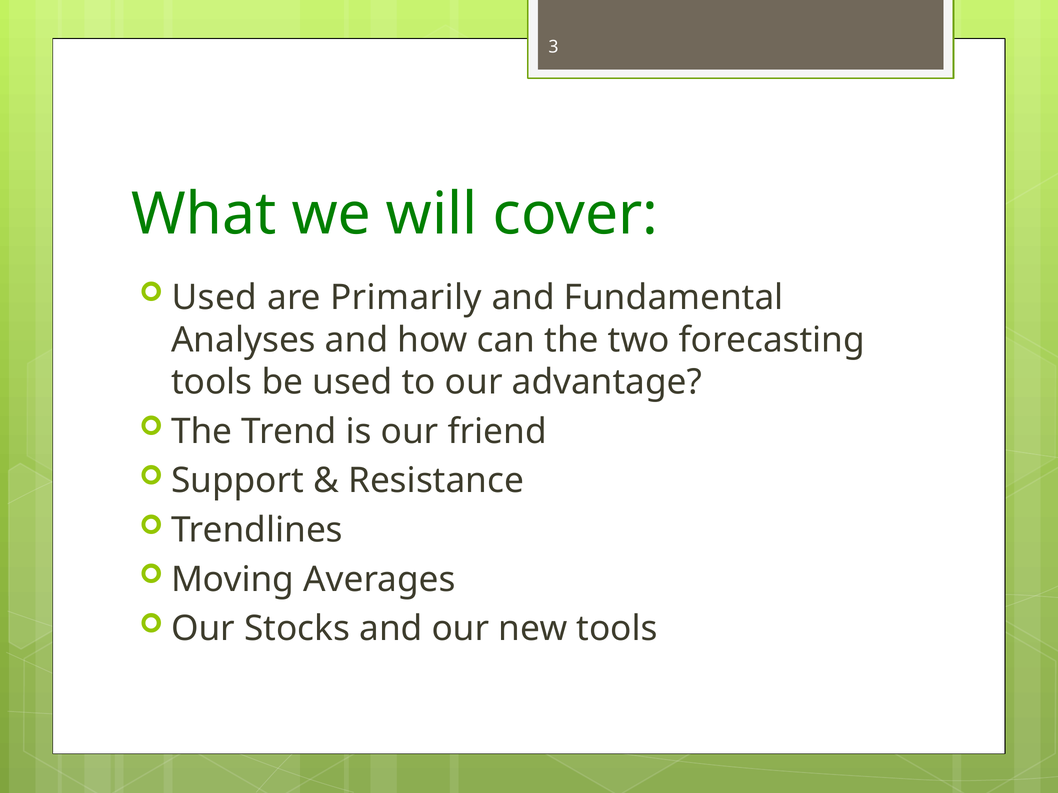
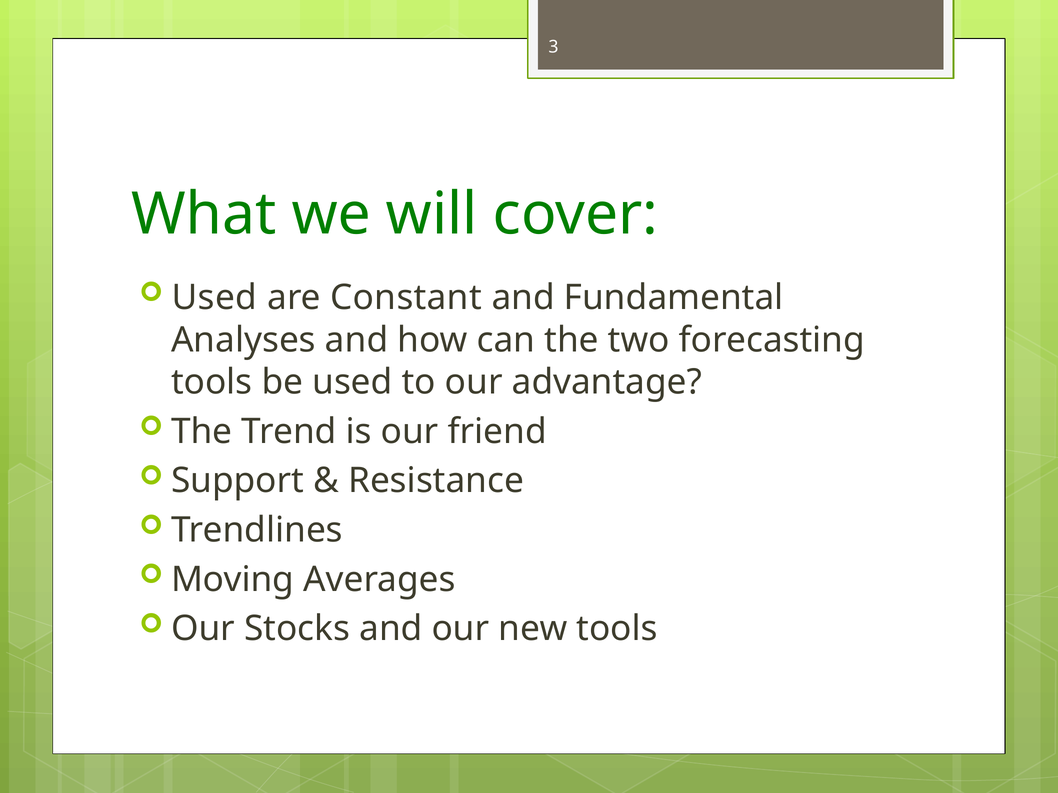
Primarily: Primarily -> Constant
